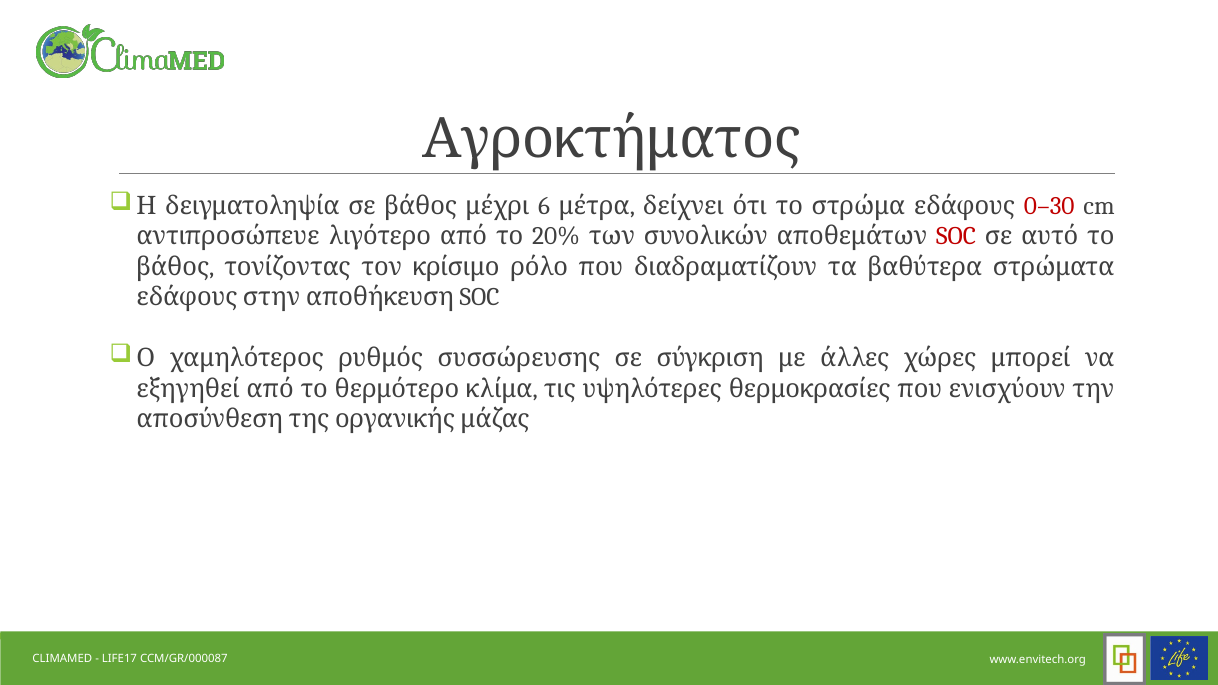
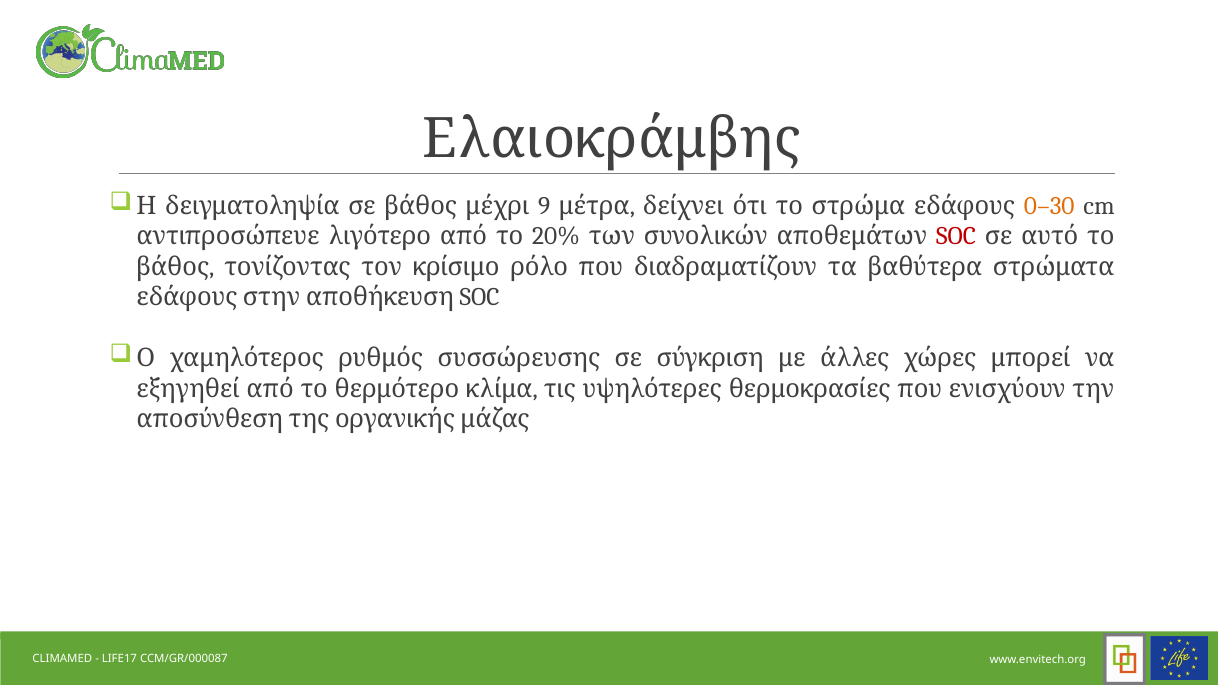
Αγροκτήματος: Αγροκτήματος -> Ελαιοκράμβης
6: 6 -> 9
0–30 colour: red -> orange
